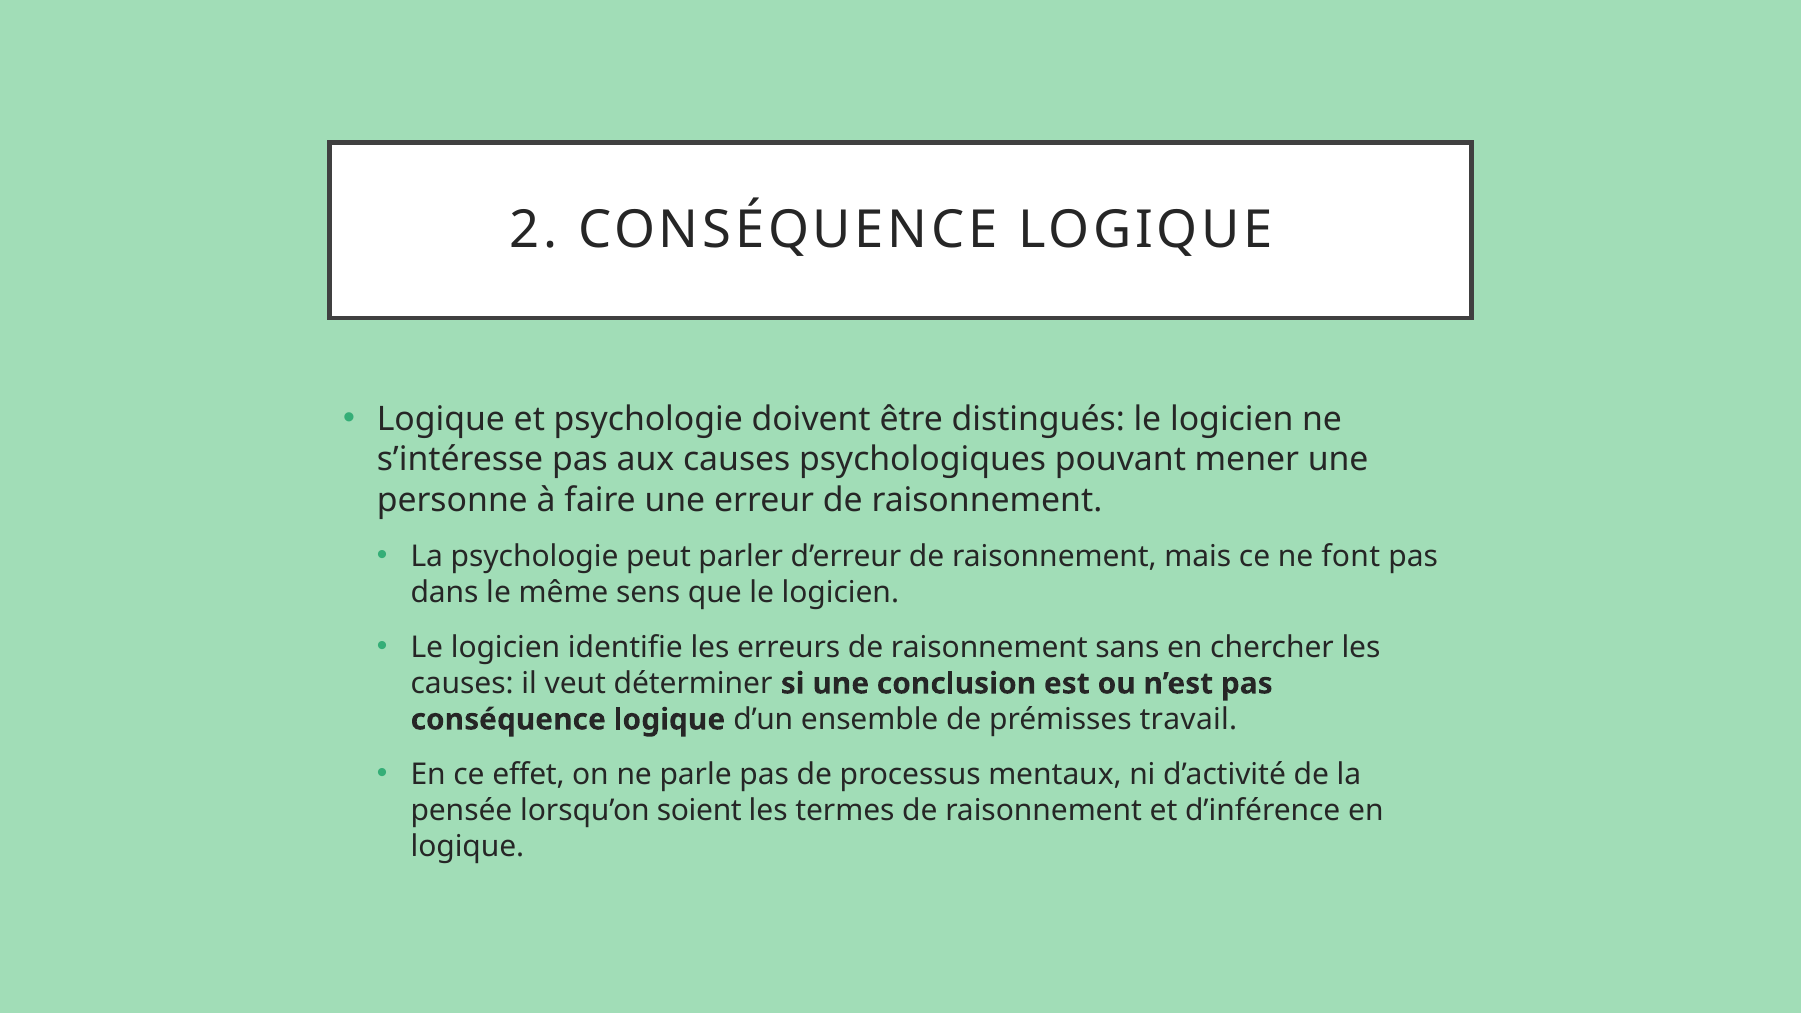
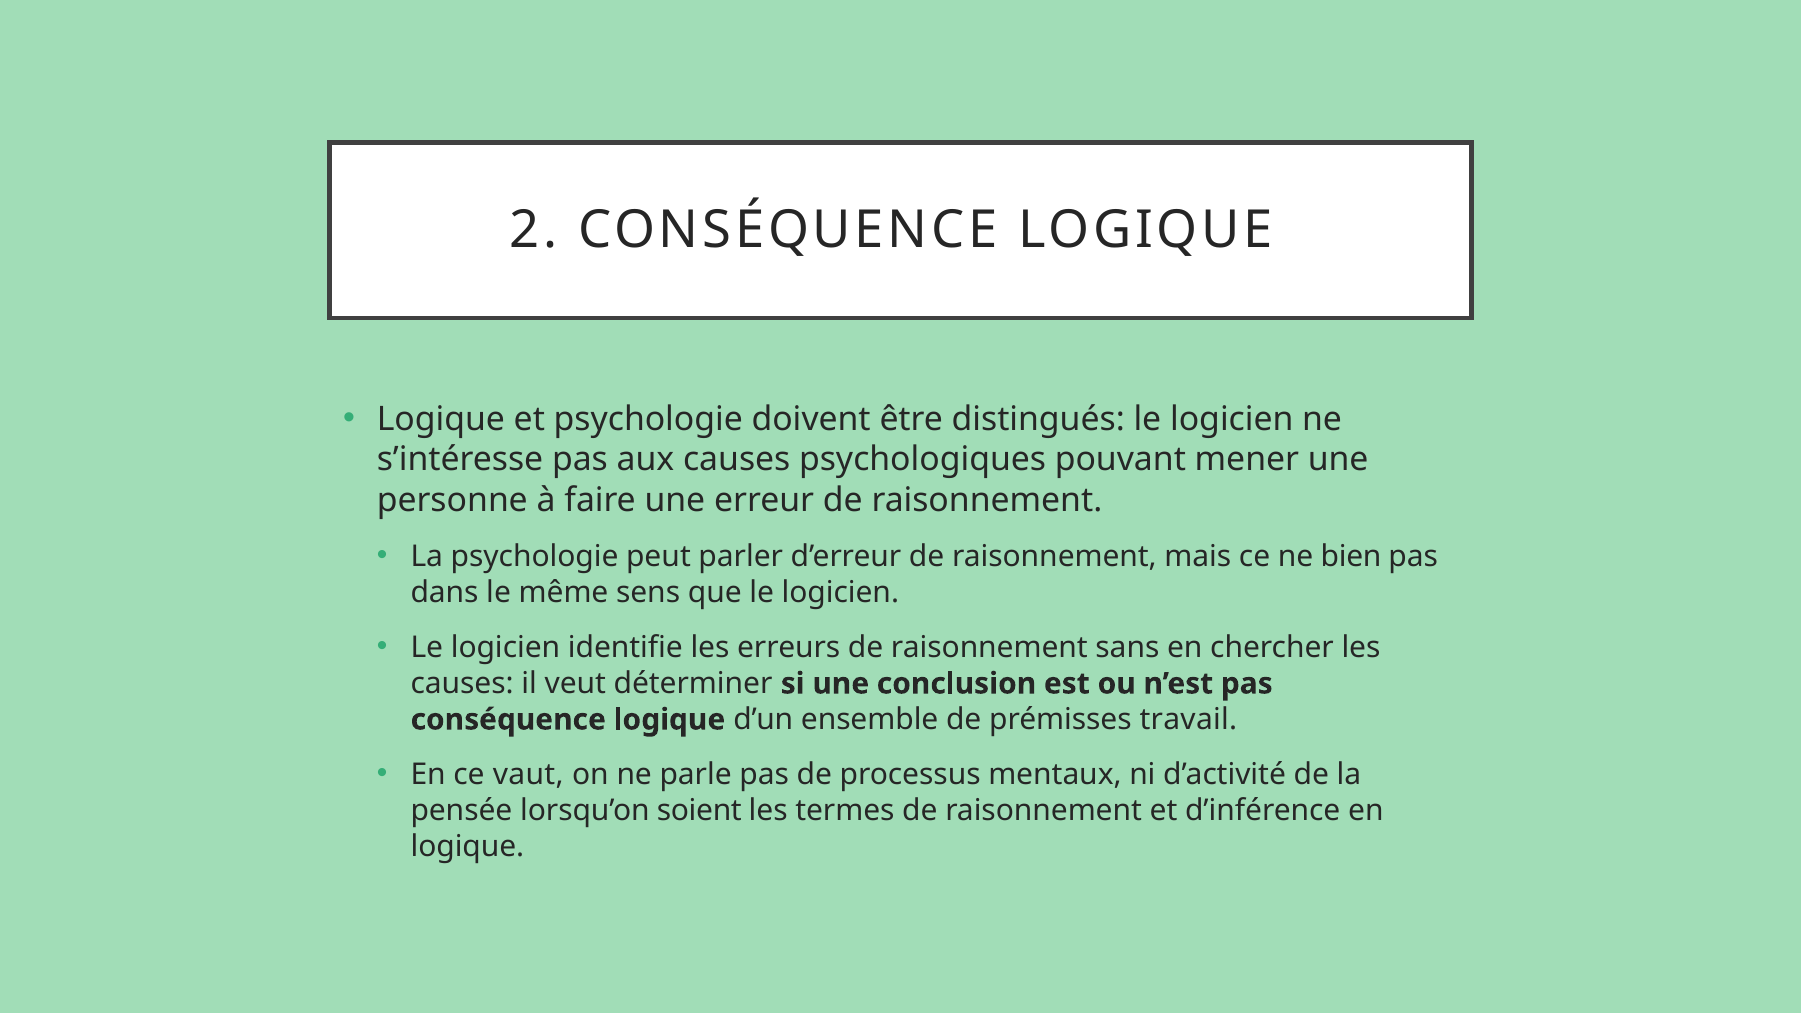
font: font -> bien
effet: effet -> vaut
